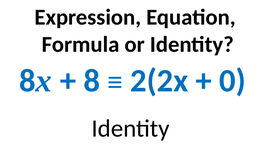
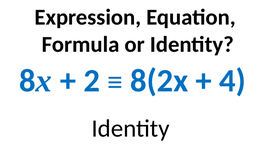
8 at (92, 81): 8 -> 2
2(2x: 2(2x -> 8(2x
0: 0 -> 4
